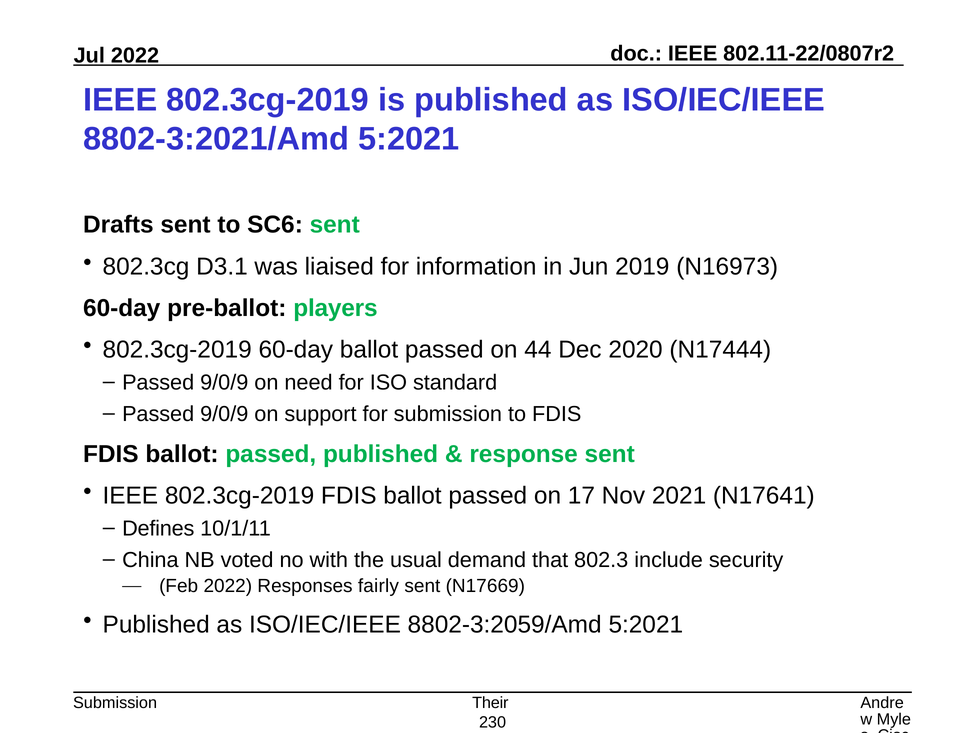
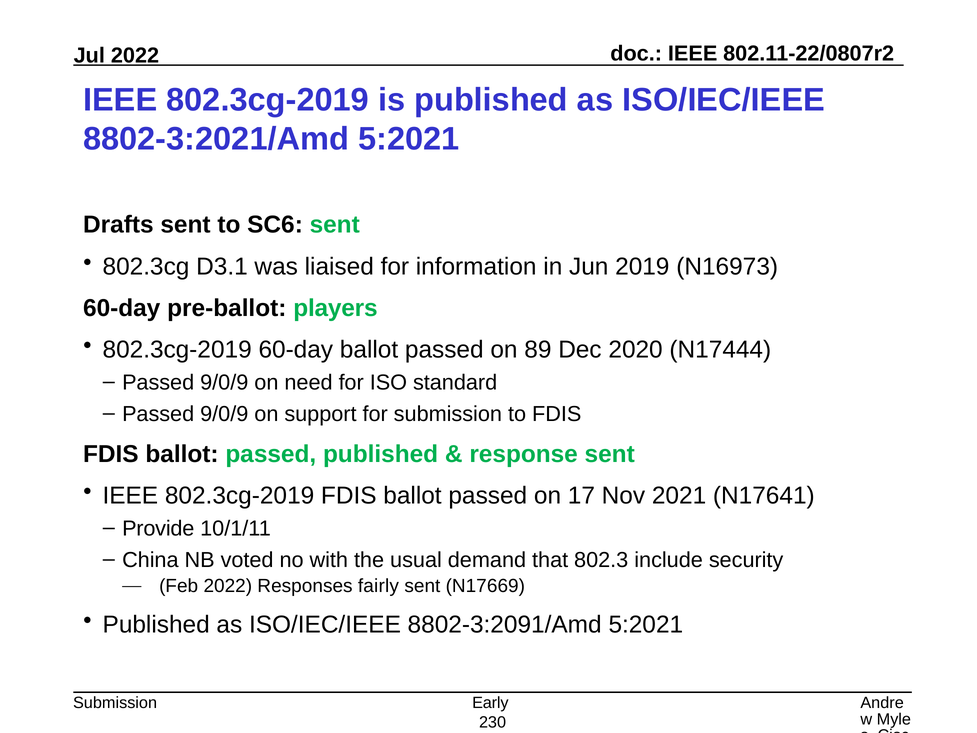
44: 44 -> 89
Defines: Defines -> Provide
8802-3:2059/Amd: 8802-3:2059/Amd -> 8802-3:2091/Amd
Their: Their -> Early
